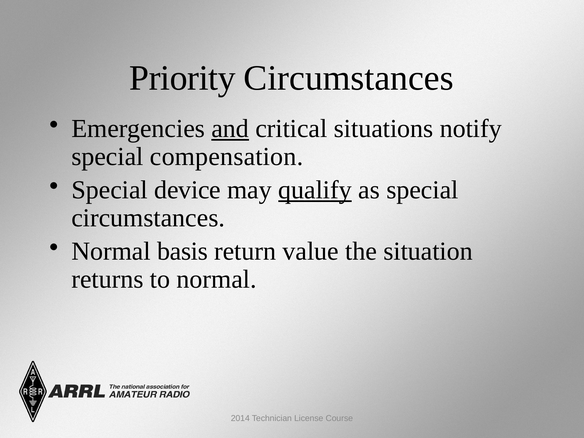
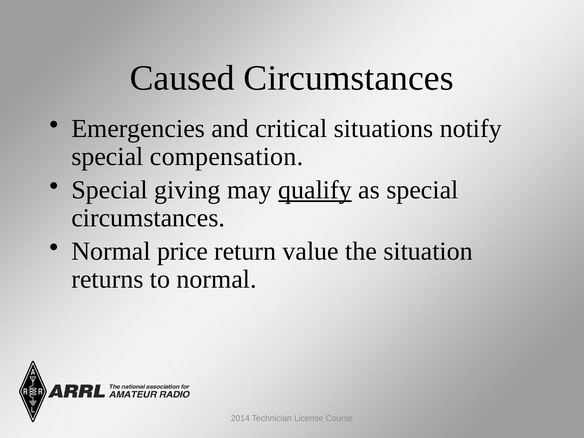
Priority: Priority -> Caused
and underline: present -> none
device: device -> giving
basis: basis -> price
